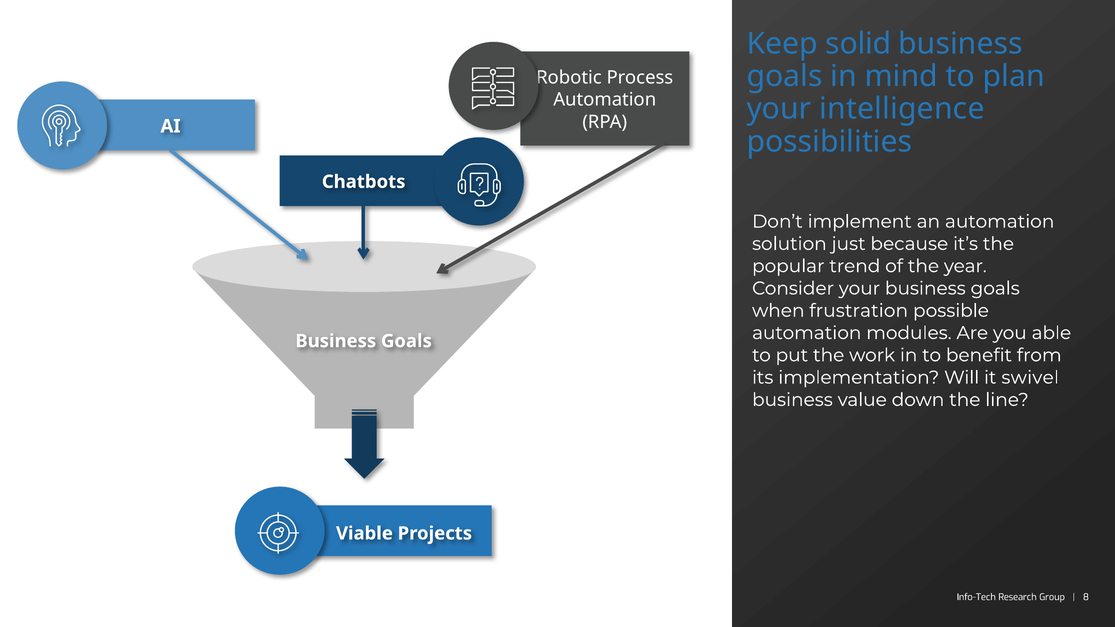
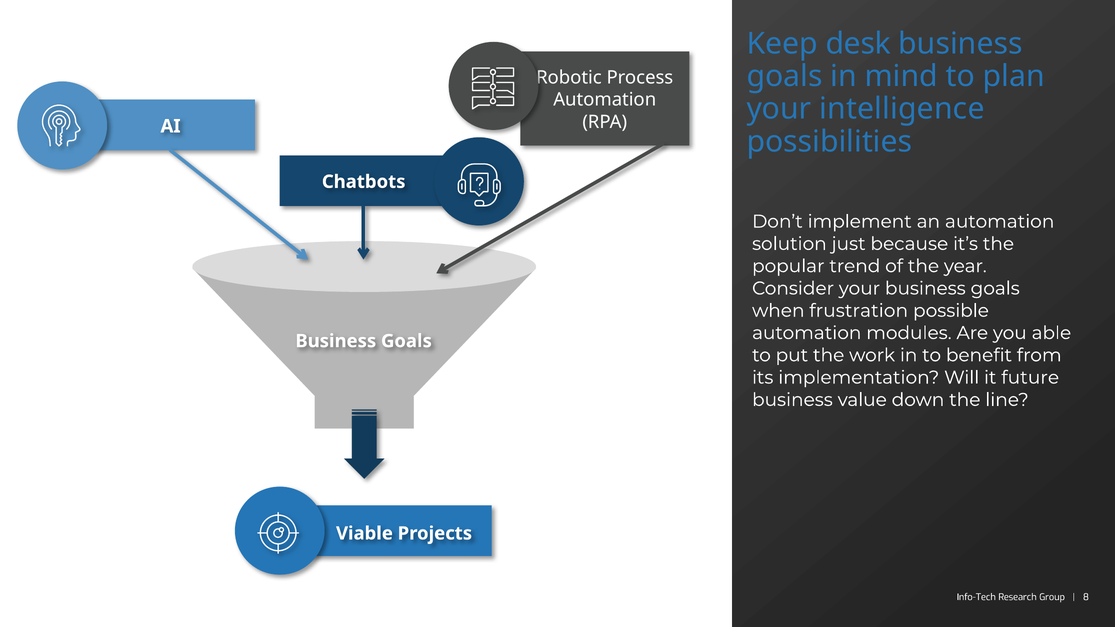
solid: solid -> desk
swivel: swivel -> future
